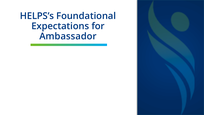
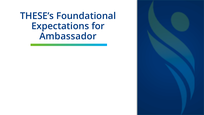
HELPS’s: HELPS’s -> THESE’s
